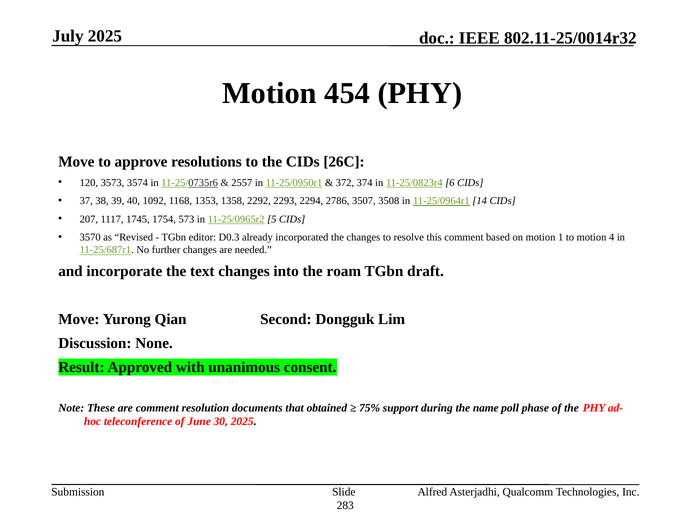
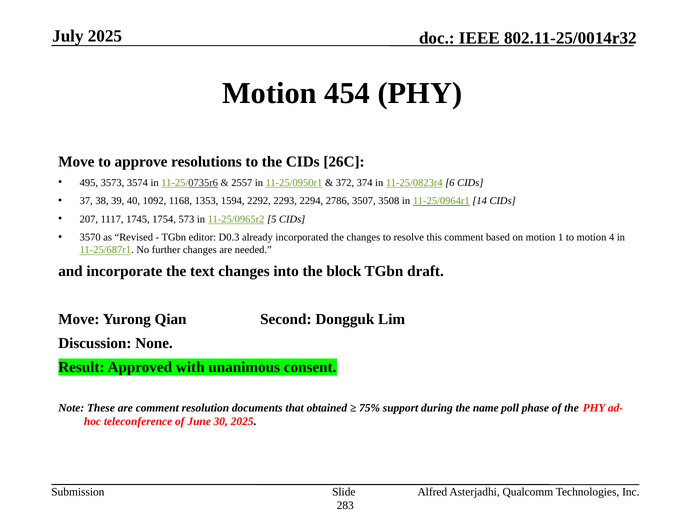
120: 120 -> 495
1358: 1358 -> 1594
roam: roam -> block
